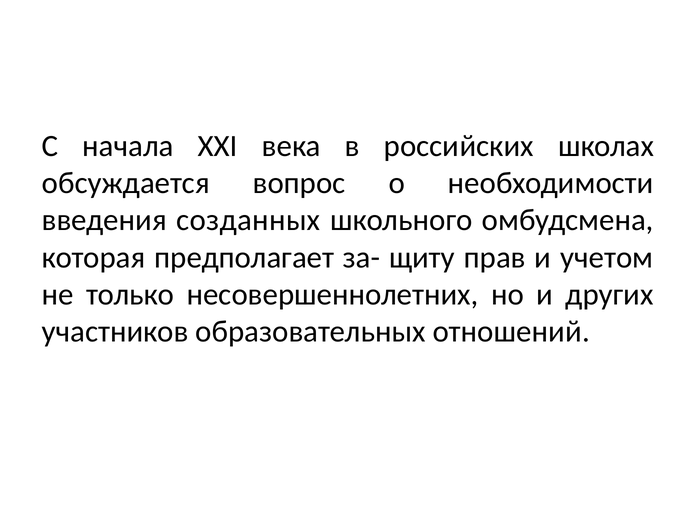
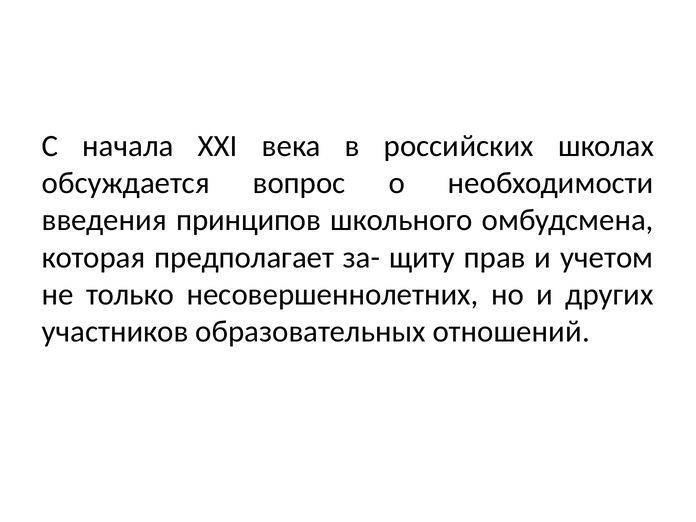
созданных: созданных -> принципов
